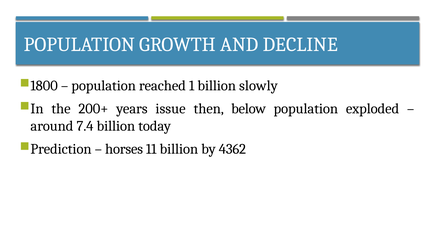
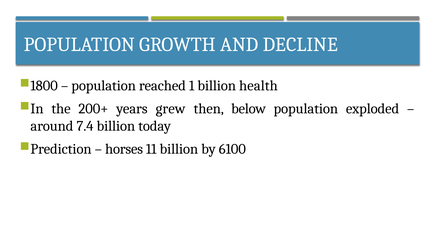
slowly: slowly -> health
issue: issue -> grew
4362: 4362 -> 6100
